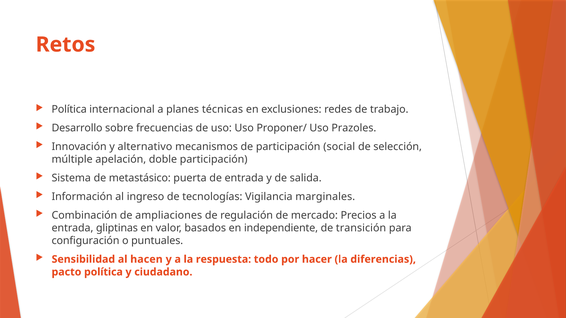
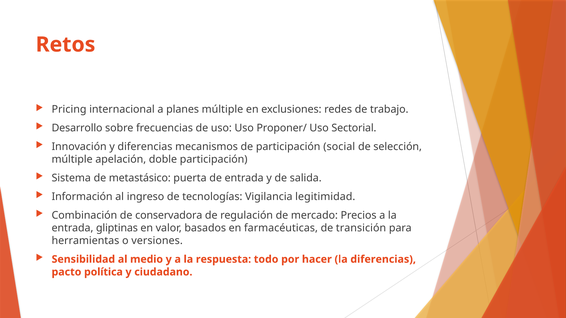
Política at (69, 110): Política -> Pricing
planes técnicas: técnicas -> múltiple
Prazoles: Prazoles -> Sectorial
y alternativo: alternativo -> diferencias
marginales: marginales -> legitimidad
ampliaciones: ampliaciones -> conservadora
independiente: independiente -> farmacéuticas
configuración: configuración -> herramientas
puntuales: puntuales -> versiones
hacen: hacen -> medio
